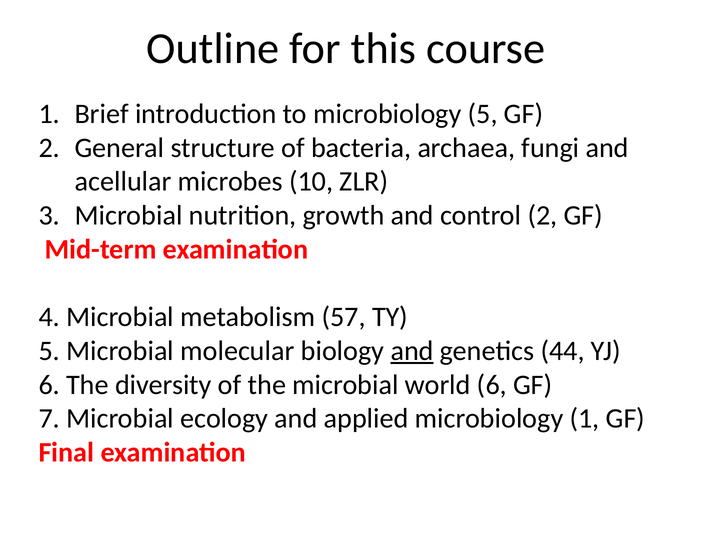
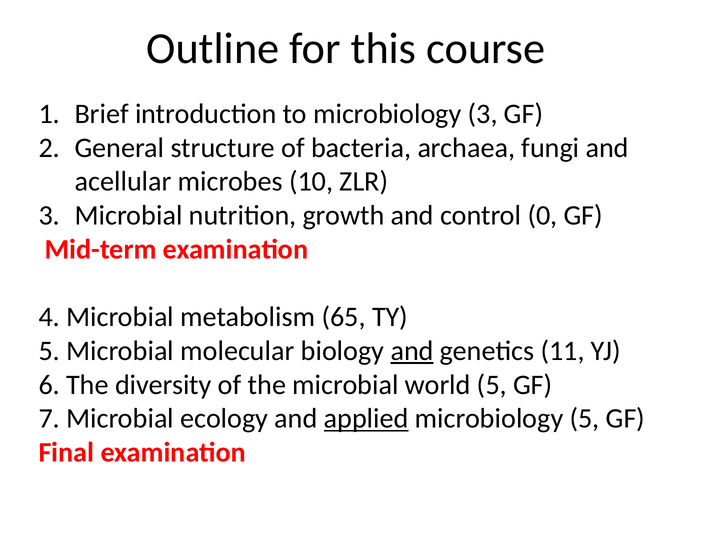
microbiology 5: 5 -> 3
control 2: 2 -> 0
57: 57 -> 65
44: 44 -> 11
world 6: 6 -> 5
applied underline: none -> present
microbiology 1: 1 -> 5
